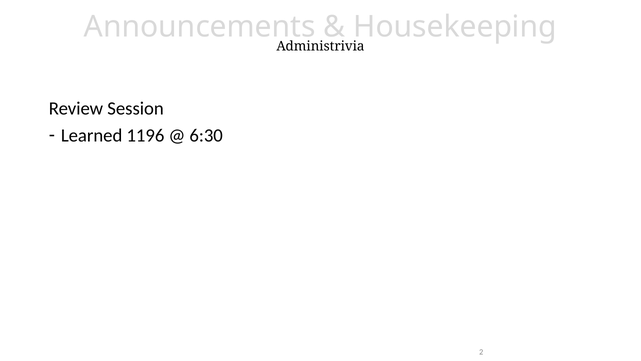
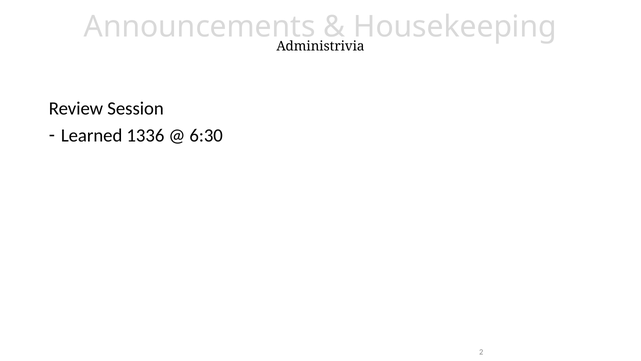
1196: 1196 -> 1336
